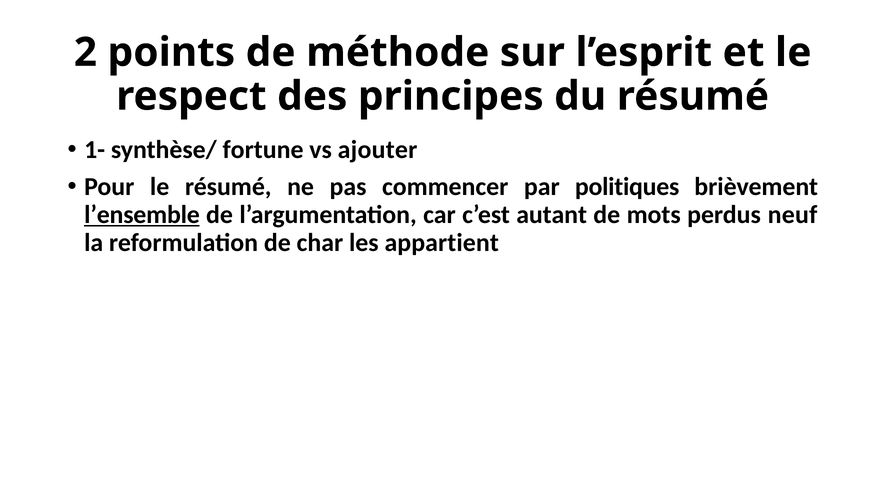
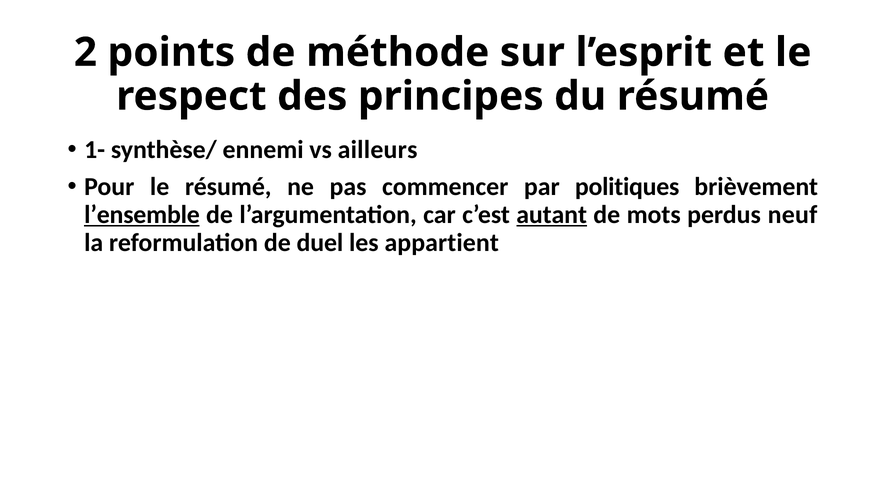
fortune: fortune -> ennemi
ajouter: ajouter -> ailleurs
autant underline: none -> present
char: char -> duel
